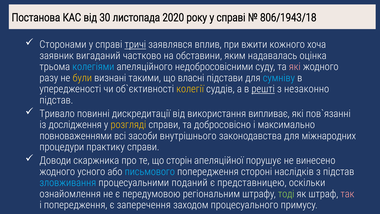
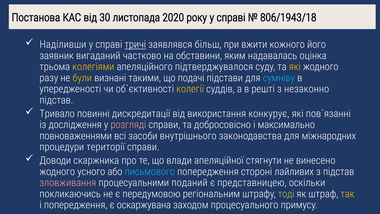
Сторонами: Сторонами -> Наділивши
вплив: вплив -> більш
хоча: хоча -> його
колегіями colour: light blue -> yellow
недобросовісними: недобросовісними -> підтверджувалося
які at (295, 67) colour: pink -> yellow
власні: власні -> подачі
решті underline: present -> none
випливає: випливає -> конкурує
розгляді colour: yellow -> pink
практику: практику -> території
сторін: сторін -> влади
порушує: порушує -> стягнути
наслідків: наслідків -> лайливих
зловживання colour: light blue -> pink
ознайомлення: ознайомлення -> покликаючись
так colour: pink -> yellow
заперечення: заперечення -> оскаржувана
